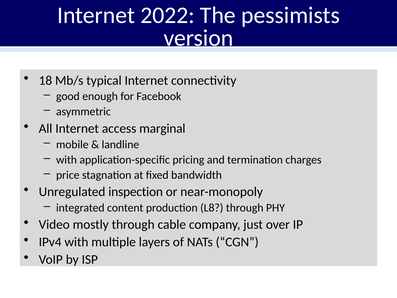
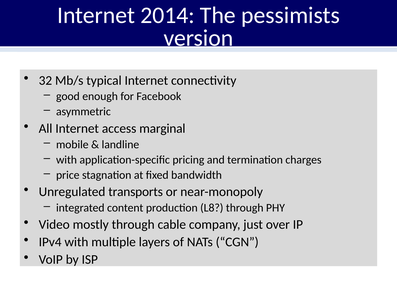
2022: 2022 -> 2014
18: 18 -> 32
inspection: inspection -> transports
